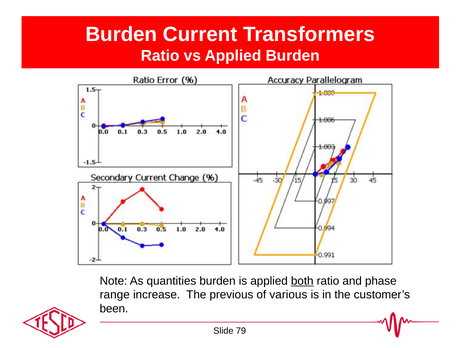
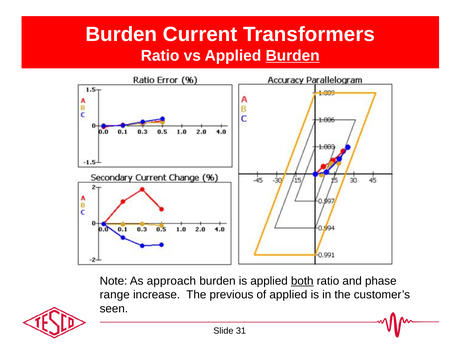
Burden at (293, 56) underline: none -> present
quantities: quantities -> approach
of various: various -> applied
been: been -> seen
79: 79 -> 31
